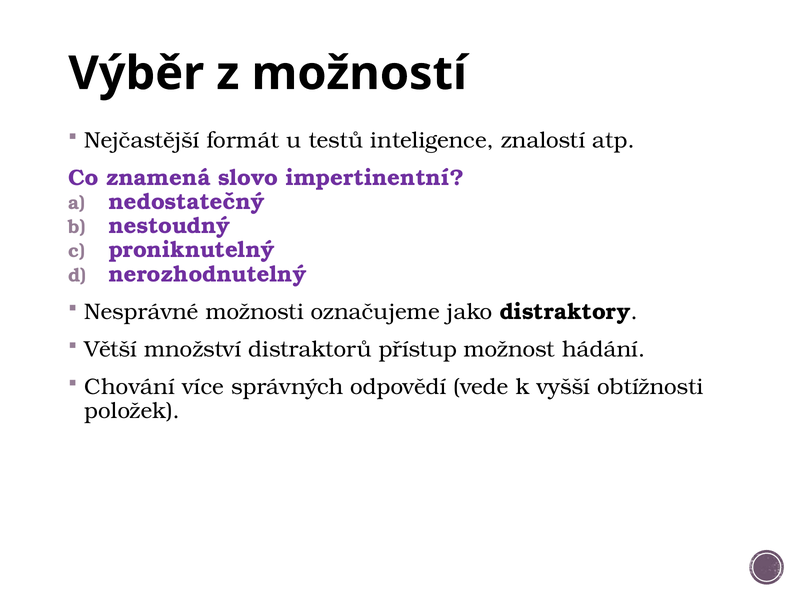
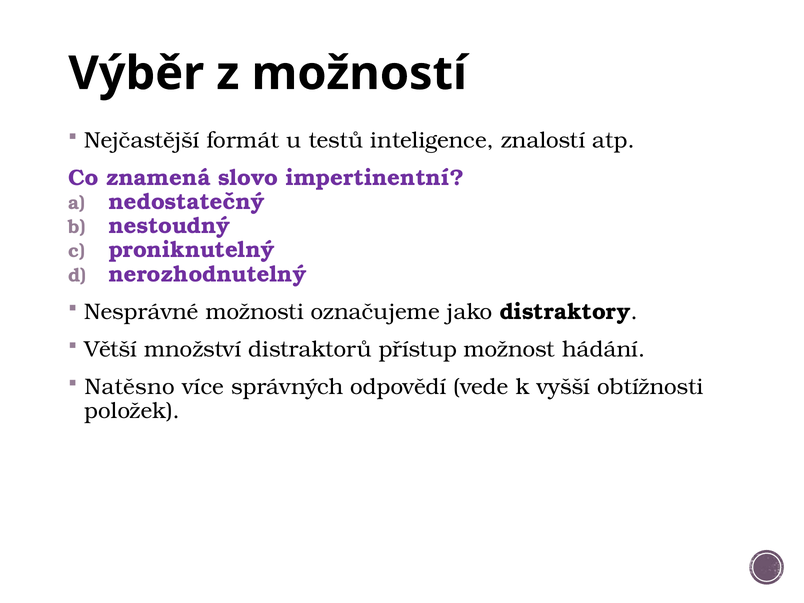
Chování: Chování -> Natěsno
